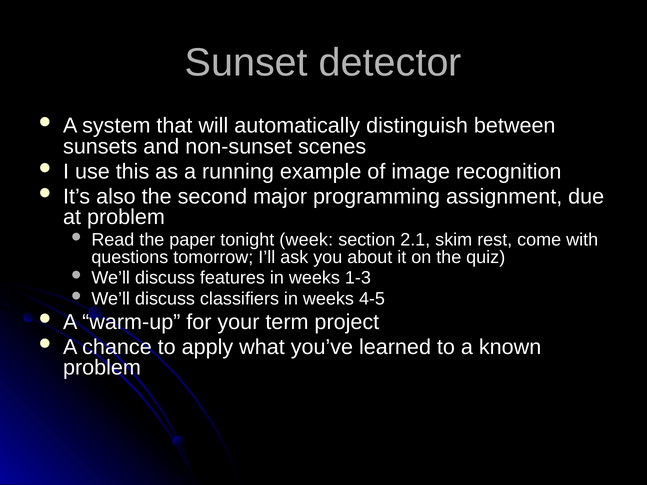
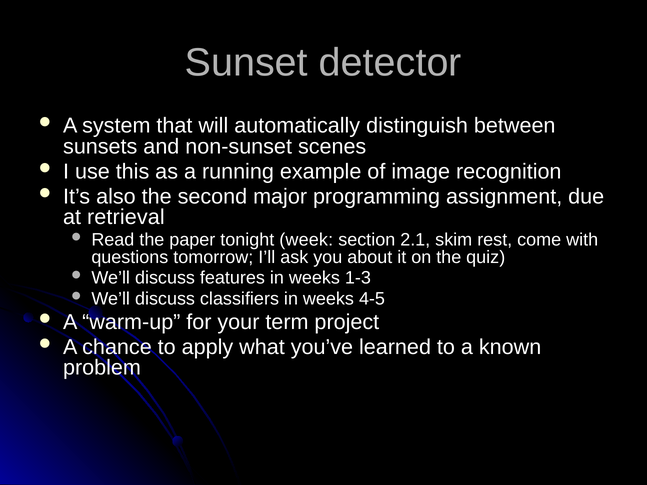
at problem: problem -> retrieval
